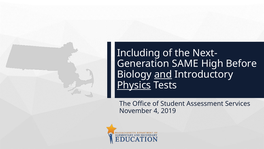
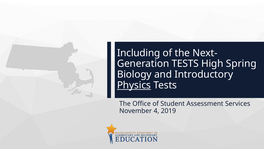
SAME at (185, 64): SAME -> TESTS
Before: Before -> Spring
and underline: present -> none
